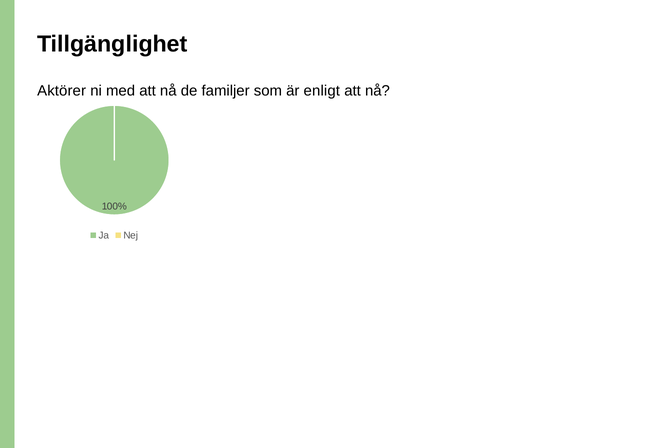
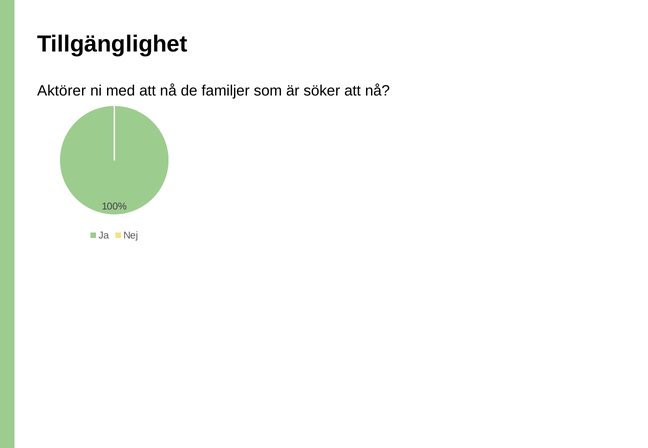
enligt: enligt -> söker
